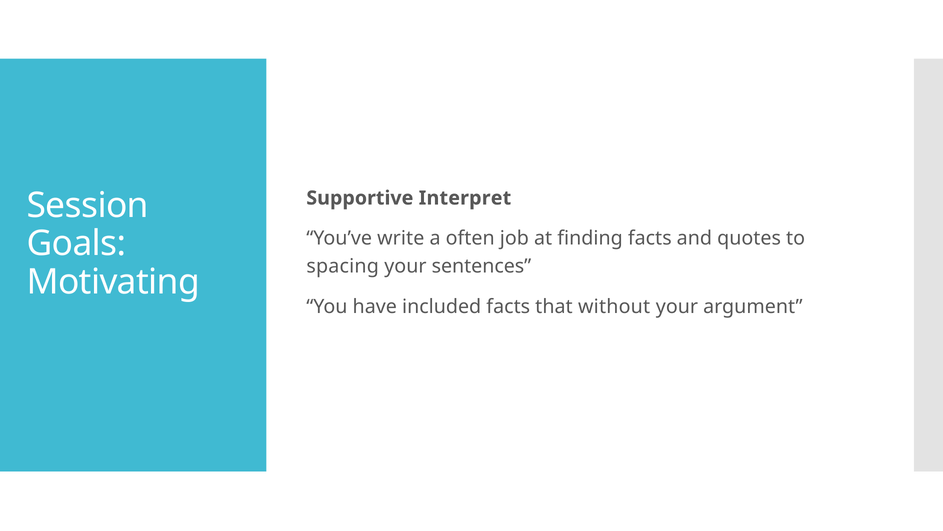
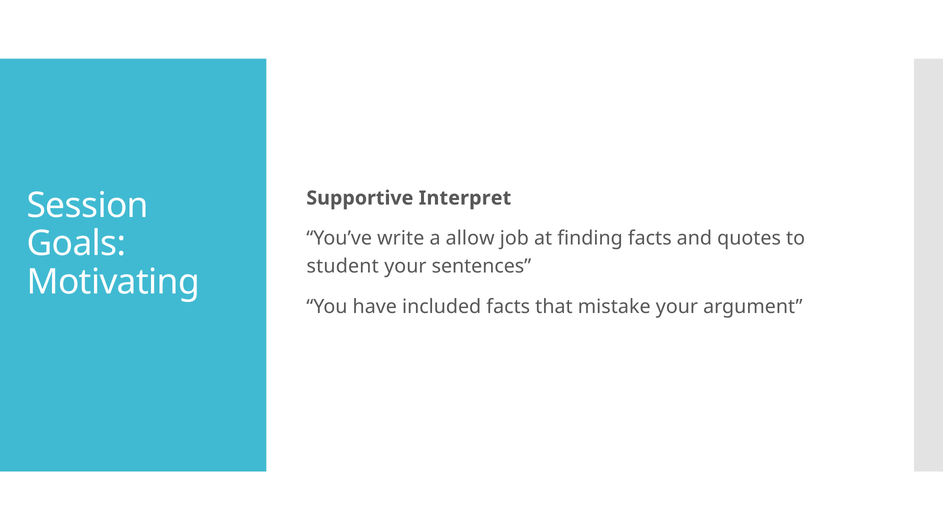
often: often -> allow
spacing: spacing -> student
without: without -> mistake
